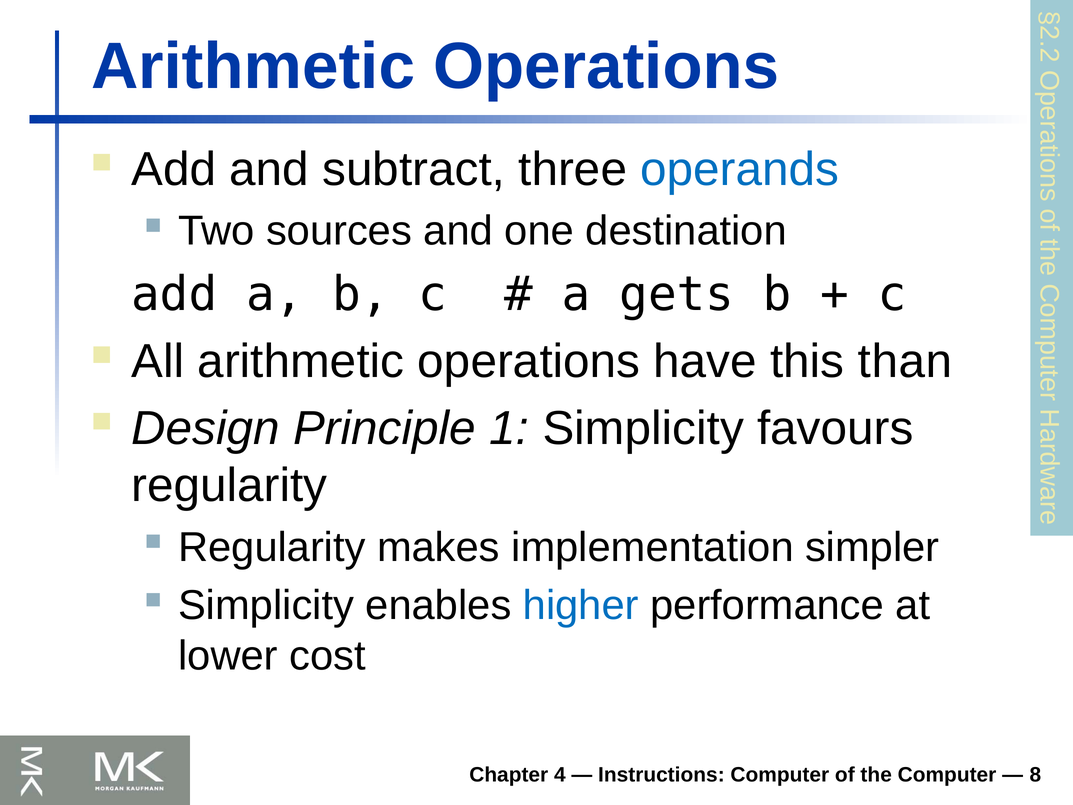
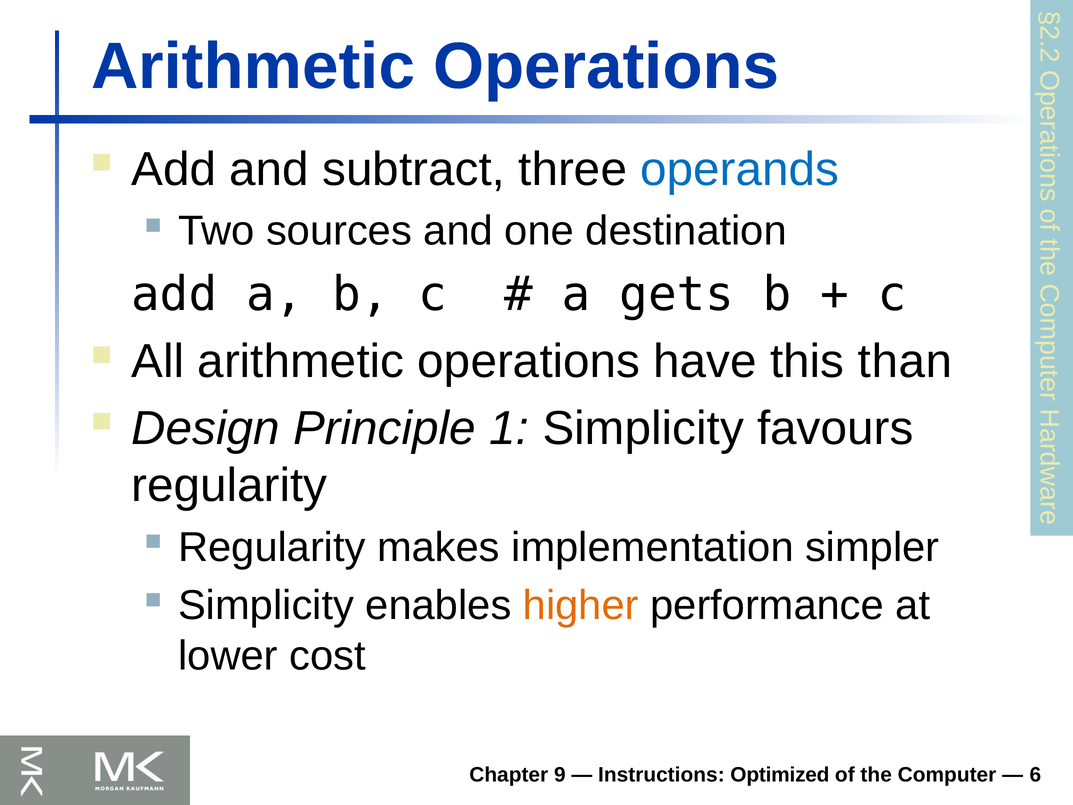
higher colour: blue -> orange
4: 4 -> 9
Instructions Computer: Computer -> Optimized
8: 8 -> 6
